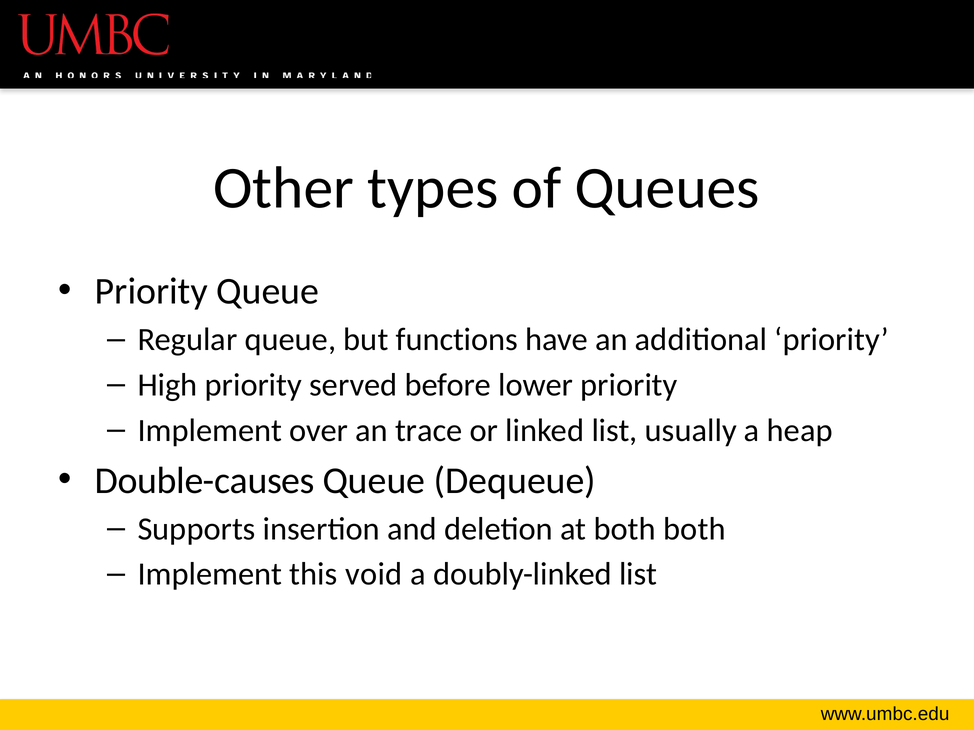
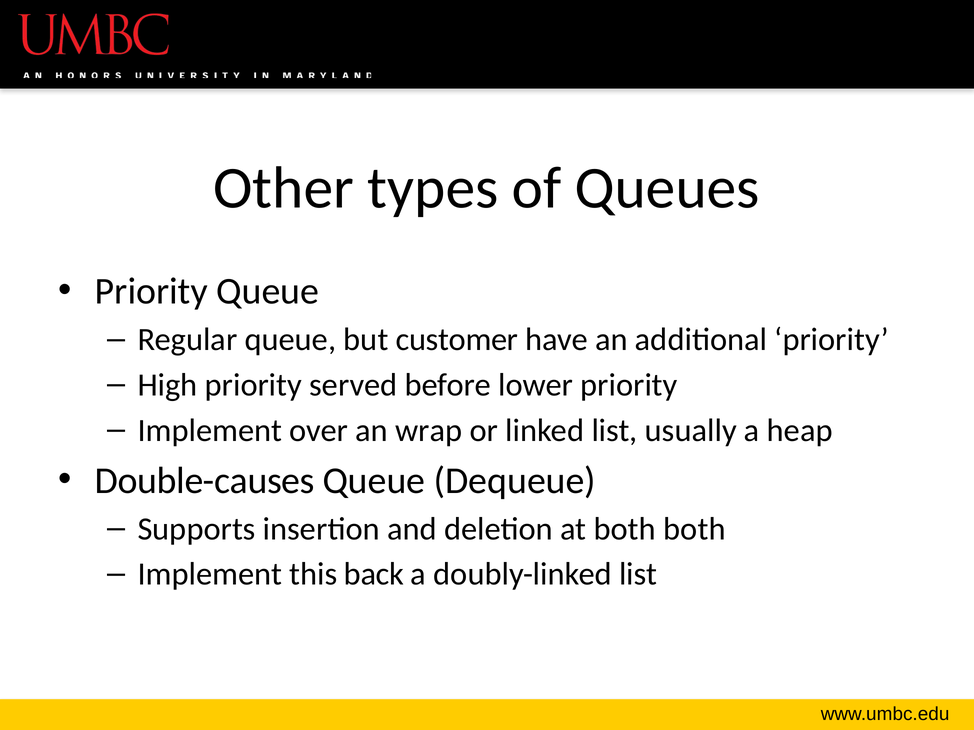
functions: functions -> customer
trace: trace -> wrap
void: void -> back
